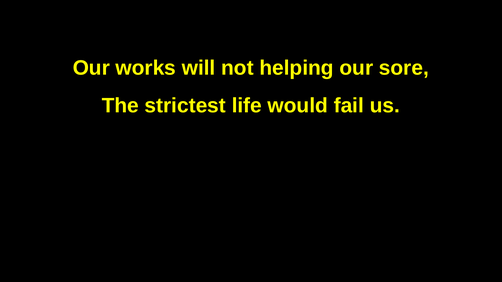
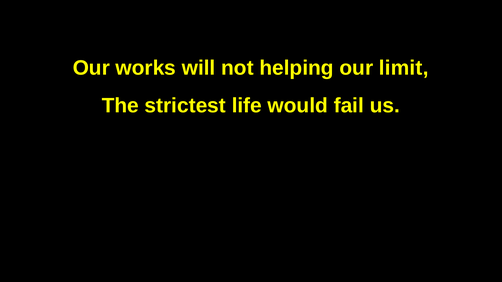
sore: sore -> limit
